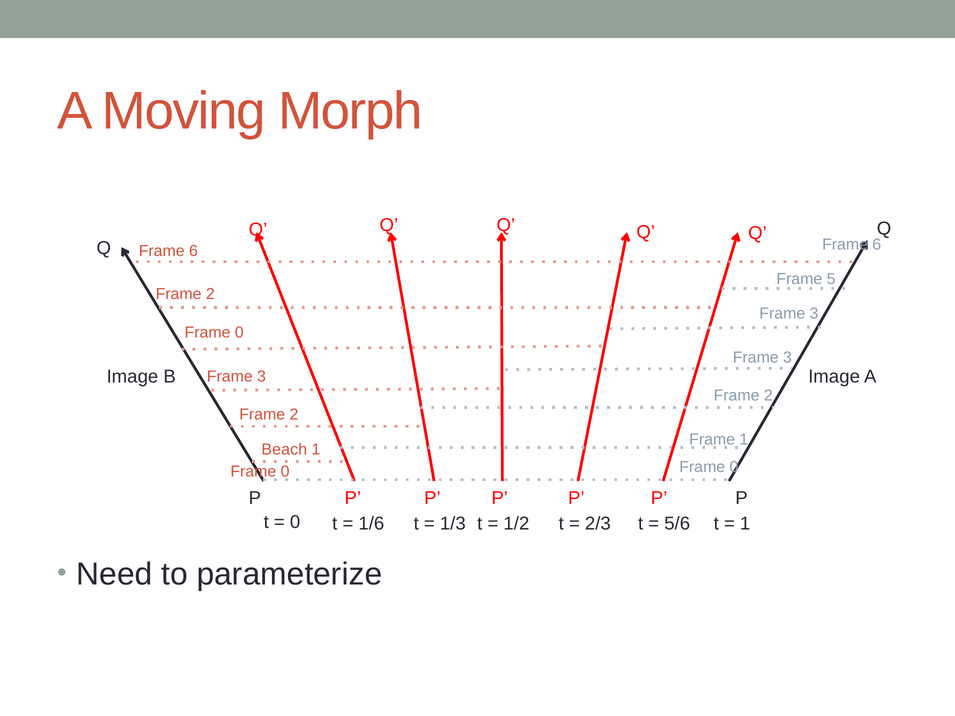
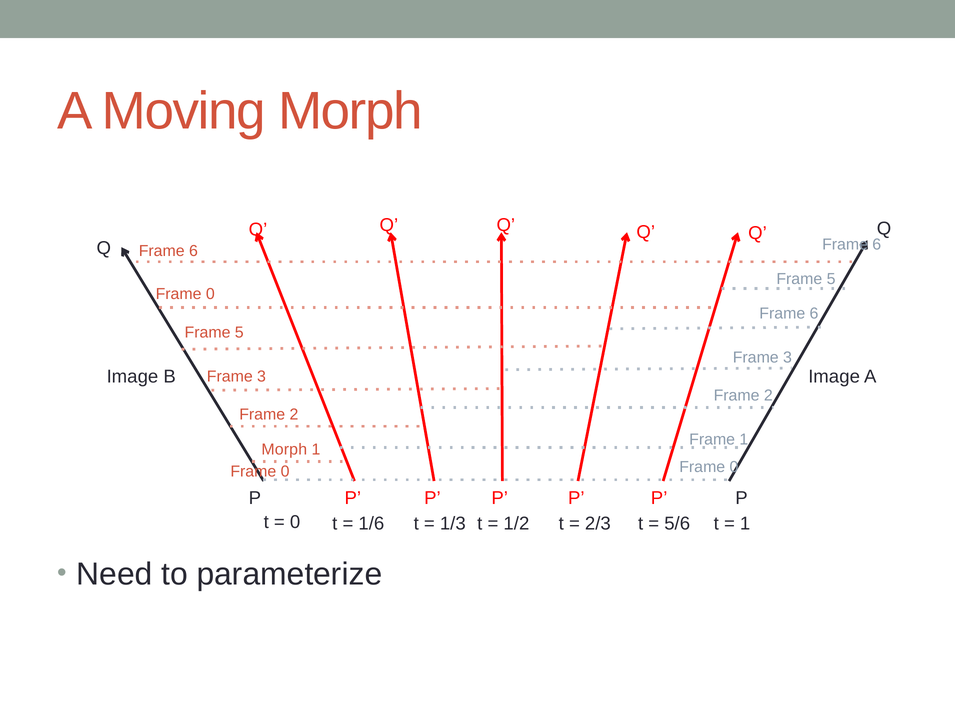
2 at (210, 294): 2 -> 0
3 at (814, 314): 3 -> 6
0 at (239, 333): 0 -> 5
Beach at (284, 450): Beach -> Morph
